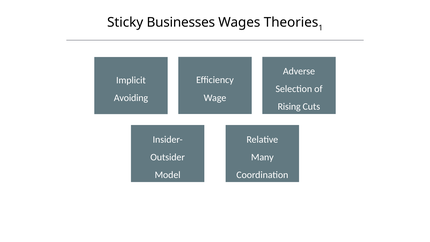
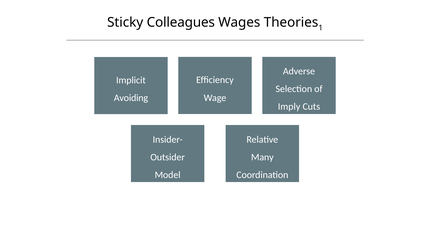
Businesses: Businesses -> Colleagues
Rising: Rising -> Imply
